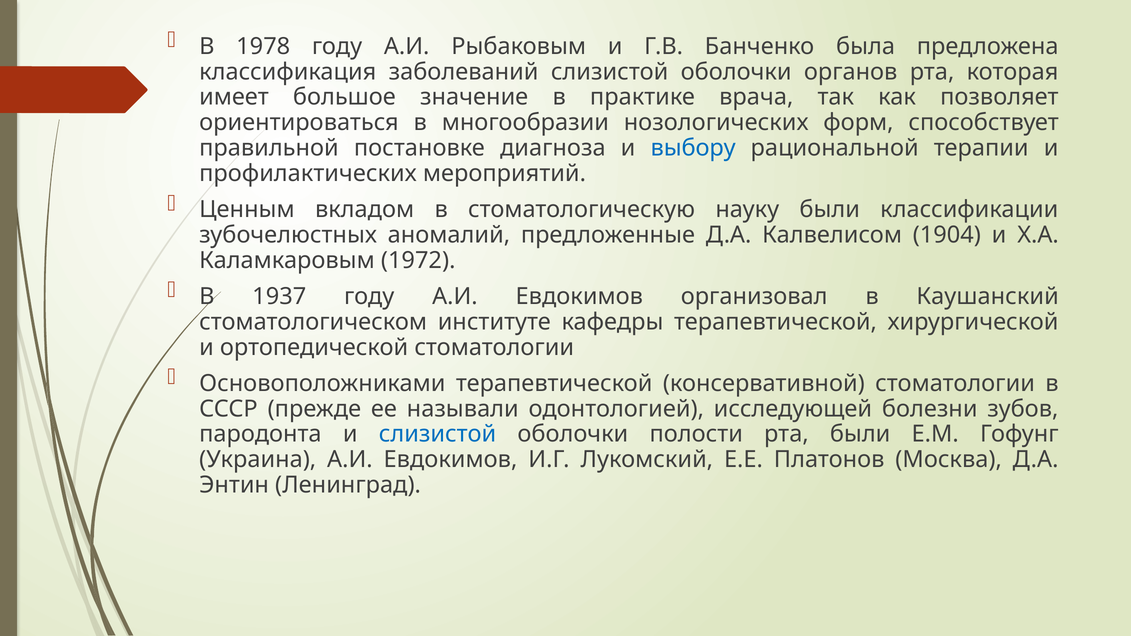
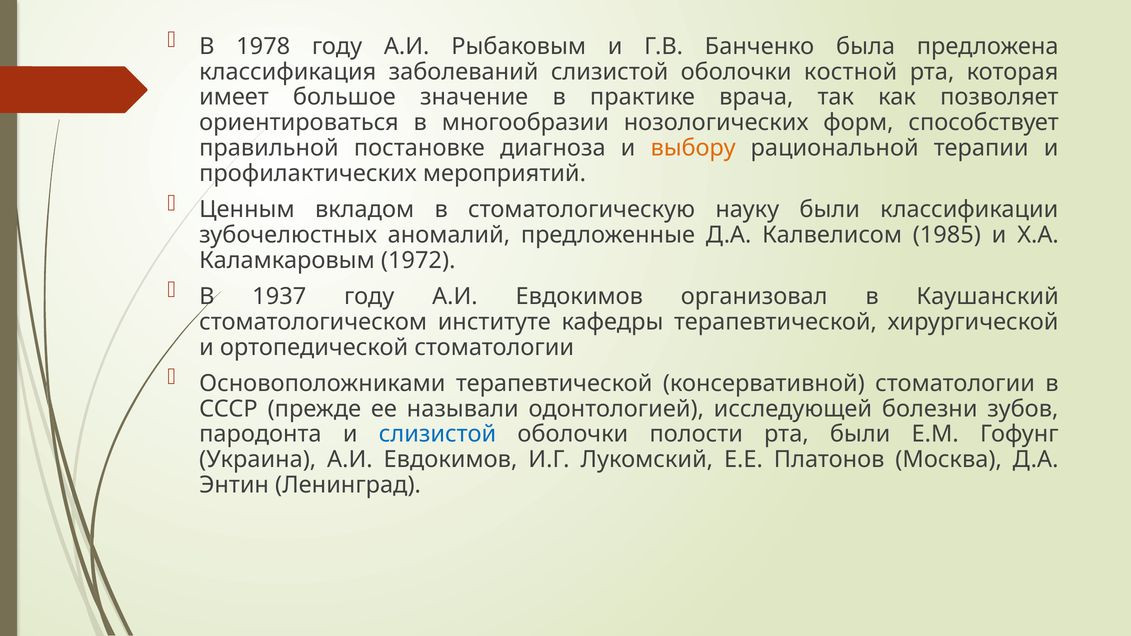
органов: органов -> костной
выбору colour: blue -> orange
1904: 1904 -> 1985
